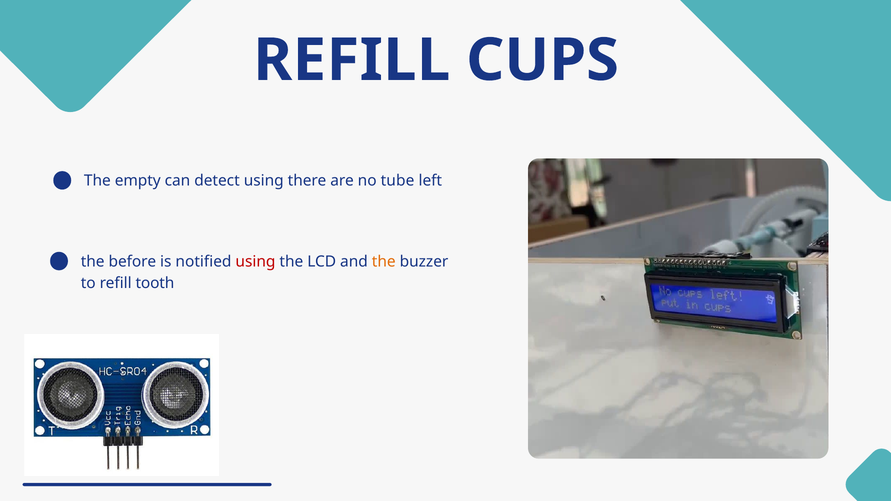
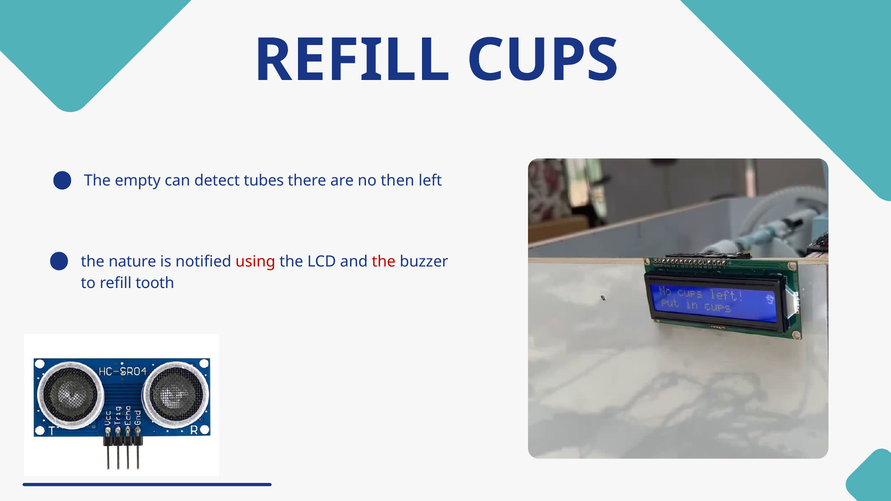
detect using: using -> tubes
tube: tube -> then
before: before -> nature
the at (384, 262) colour: orange -> red
